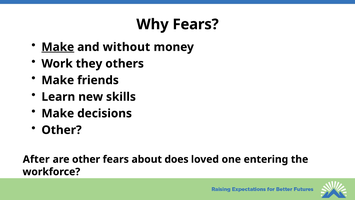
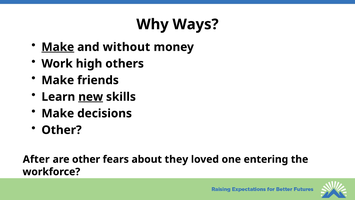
Why Fears: Fears -> Ways
they: they -> high
new underline: none -> present
does: does -> they
